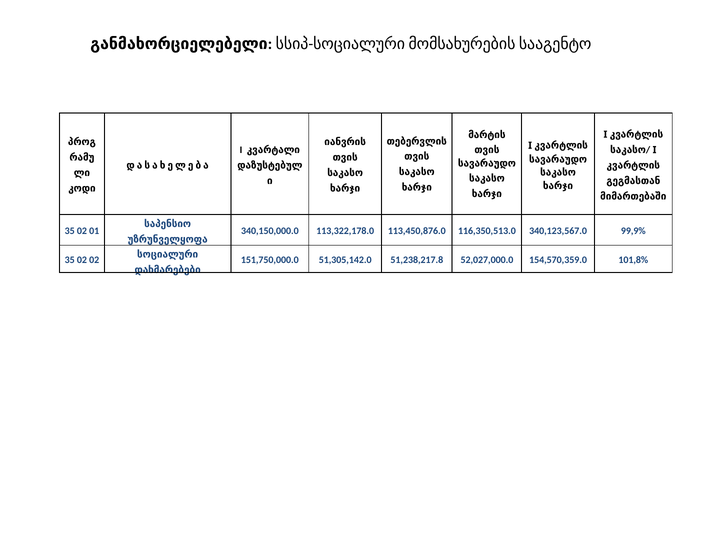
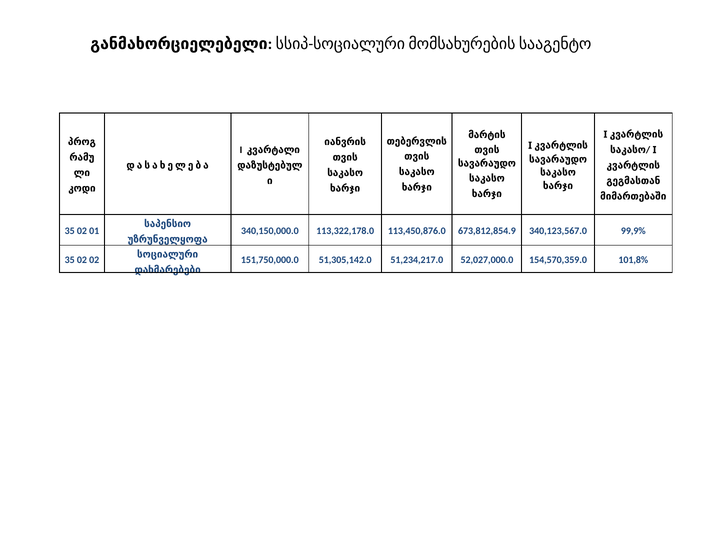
116,350,513.0: 116,350,513.0 -> 673,812,854.9
51,238,217.8: 51,238,217.8 -> 51,234,217.0
